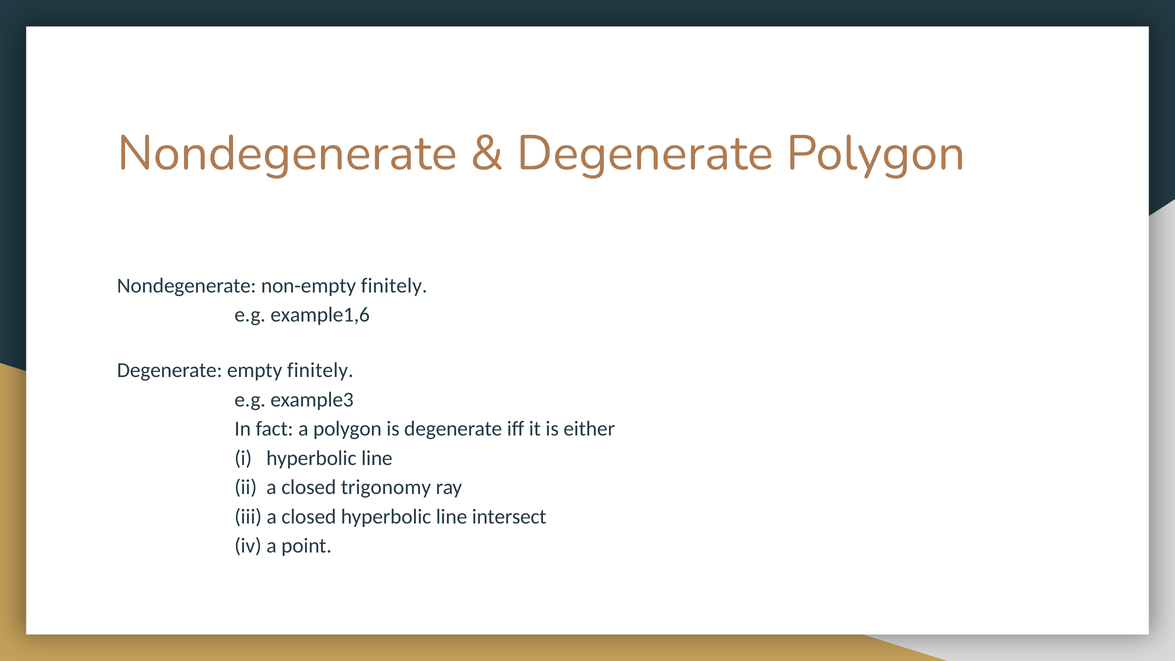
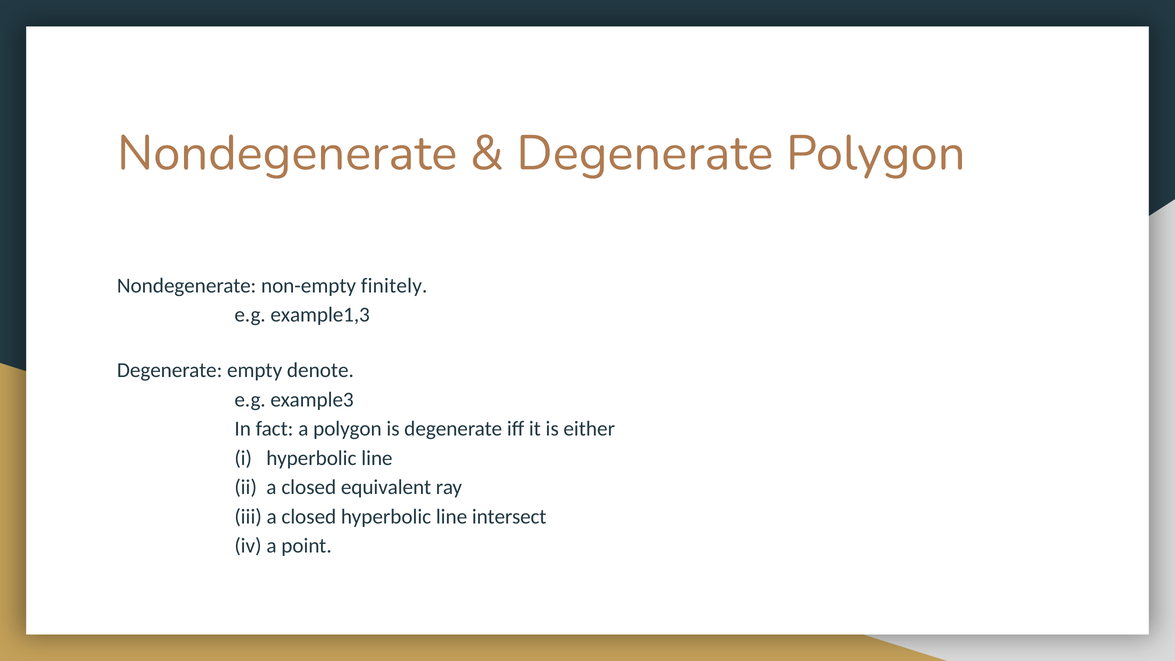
example1,6: example1,6 -> example1,3
empty finitely: finitely -> denote
trigonomy: trigonomy -> equivalent
